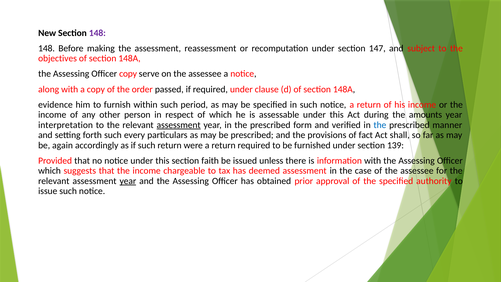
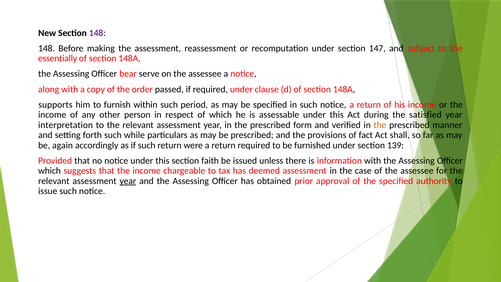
objectives: objectives -> essentially
Officer copy: copy -> bear
evidence: evidence -> supports
amounts: amounts -> satisfied
assessment at (179, 125) underline: present -> none
the at (380, 125) colour: blue -> orange
every: every -> while
